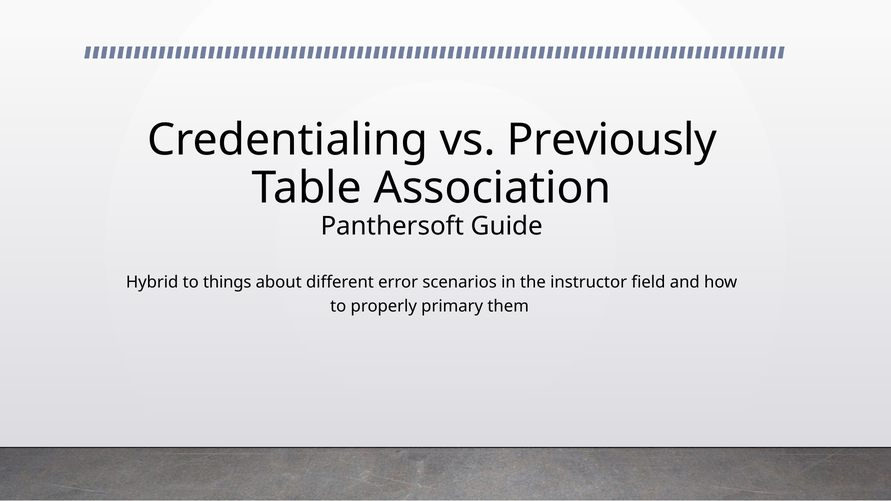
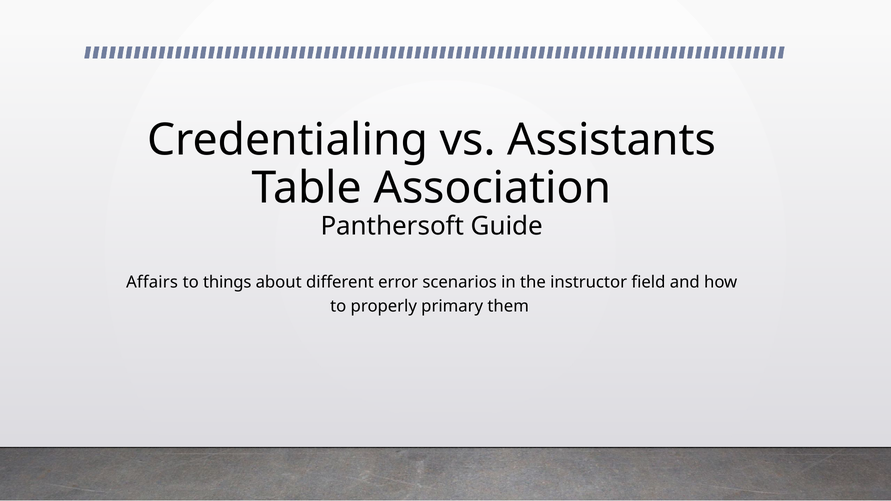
Previously: Previously -> Assistants
Hybrid: Hybrid -> Affairs
